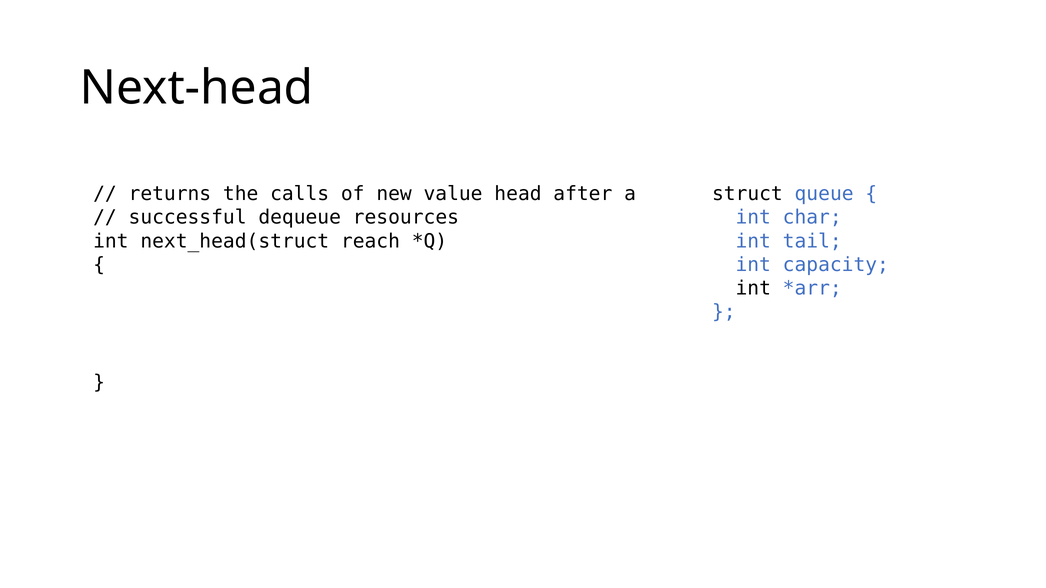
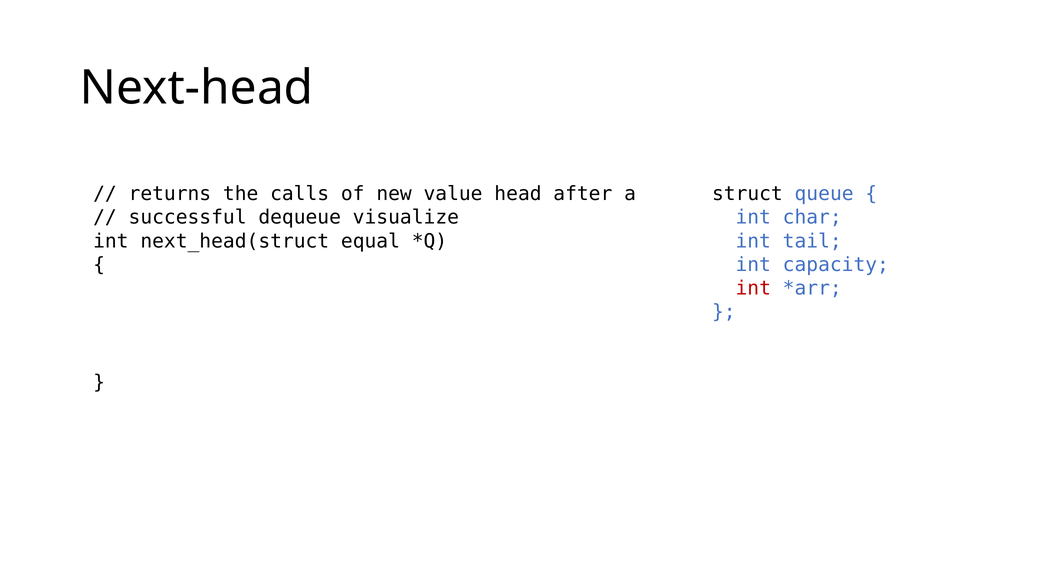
resources: resources -> visualize
reach: reach -> equal
int at (753, 288) colour: black -> red
